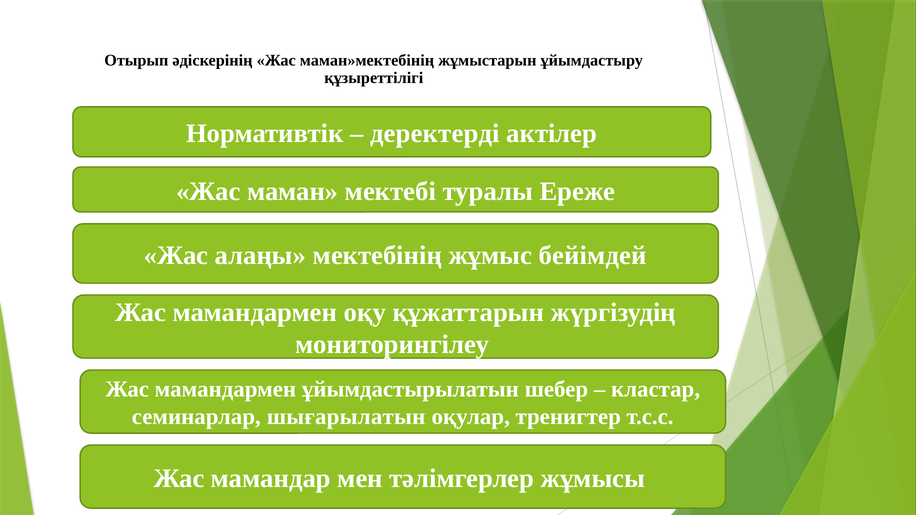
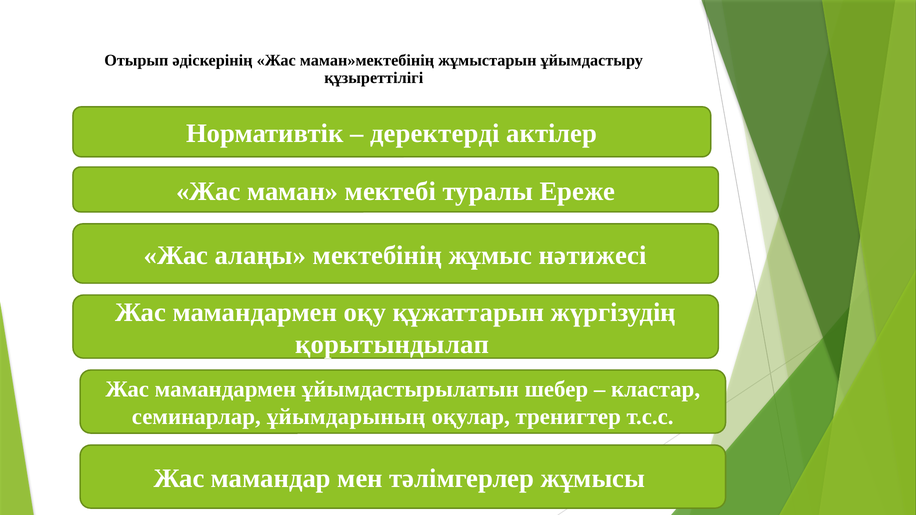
бейімдей: бейімдей -> нәтижесі
мониторингілеу: мониторингілеу -> қорытындылап
шығарылатын: шығарылатын -> ұйымдарының
